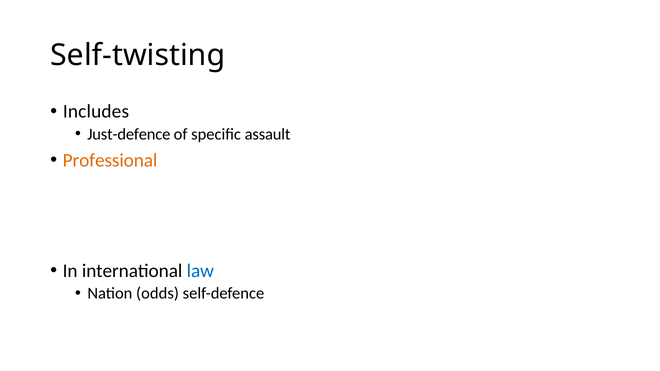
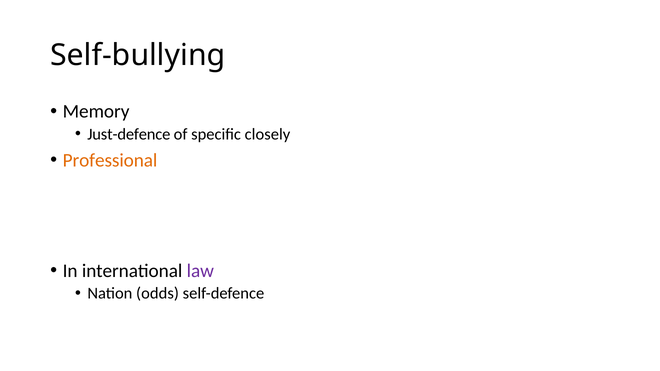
Self-twisting: Self-twisting -> Self-bullying
Includes: Includes -> Memory
assault: assault -> closely
law colour: blue -> purple
